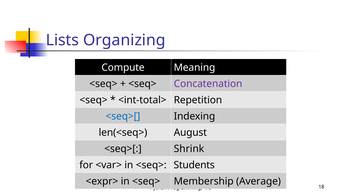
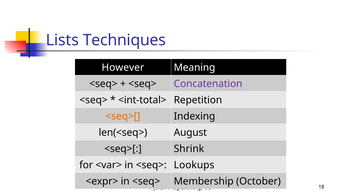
Organizing: Organizing -> Techniques
Compute: Compute -> However
<seq>[ at (123, 116) colour: blue -> orange
Students: Students -> Lookups
Average: Average -> October
